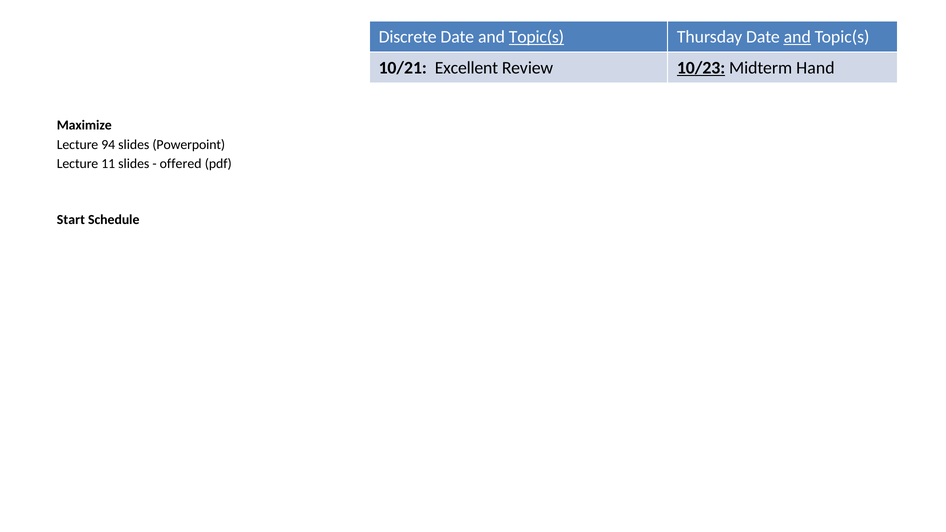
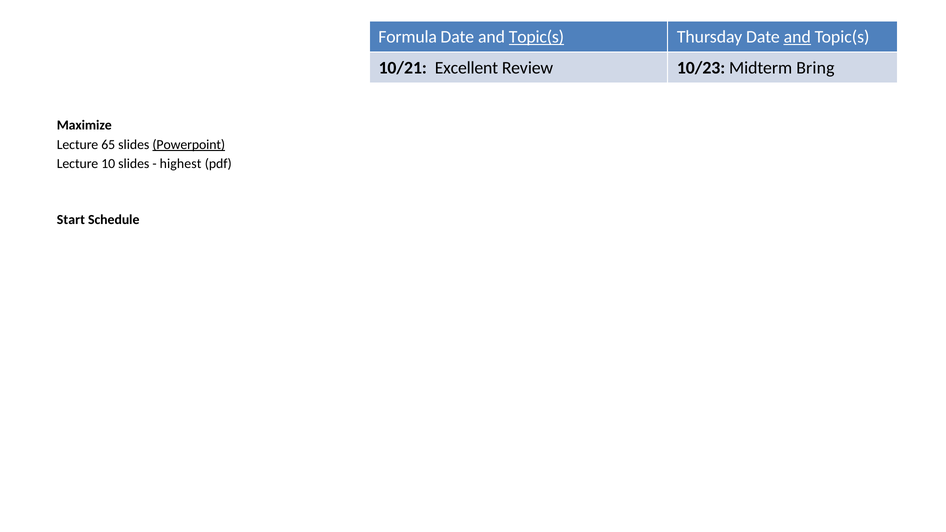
Discrete: Discrete -> Formula
10/23 underline: present -> none
Hand: Hand -> Bring
94: 94 -> 65
Powerpoint underline: none -> present
11: 11 -> 10
offered: offered -> highest
